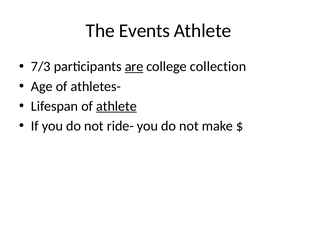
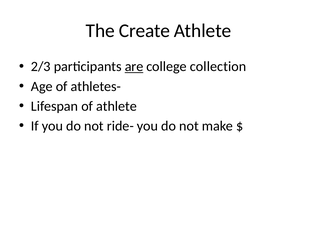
Events: Events -> Create
7/3: 7/3 -> 2/3
athlete at (116, 106) underline: present -> none
